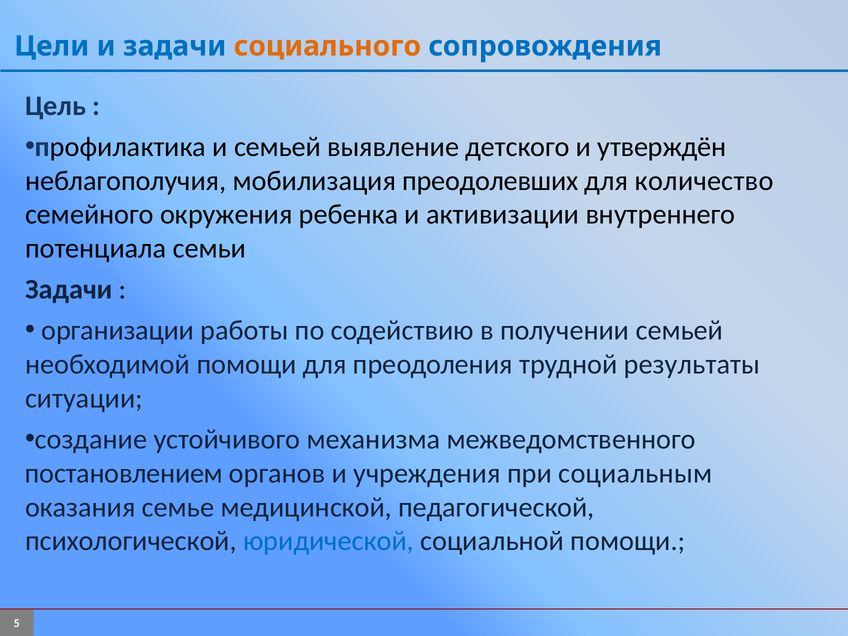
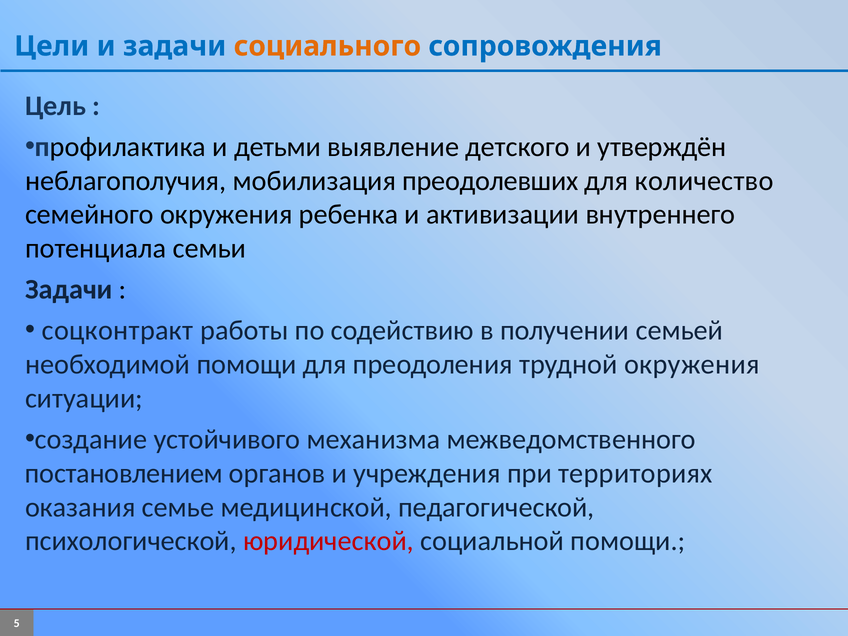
и семьей: семьей -> детьми
организации: организации -> соцконтракт
трудной результаты: результаты -> окружения
социальным: социальным -> территориях
юридической colour: blue -> red
